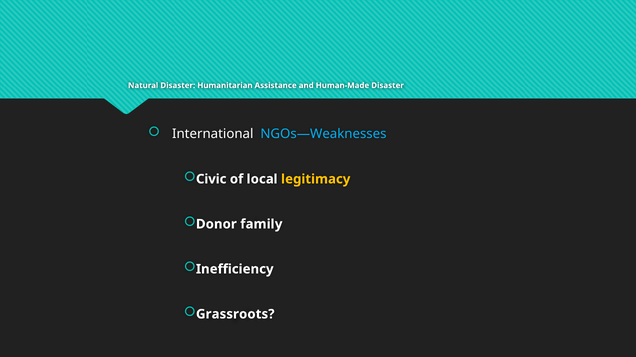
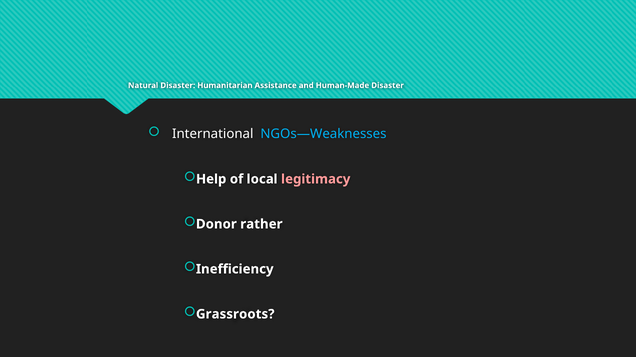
Civic: Civic -> Help
legitimacy colour: yellow -> pink
family: family -> rather
